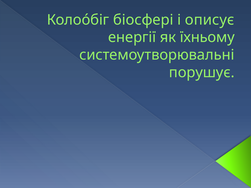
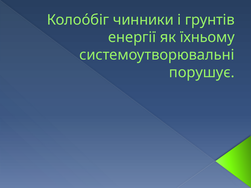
біосфері: біосфері -> чинники
описує: описує -> грунтів
